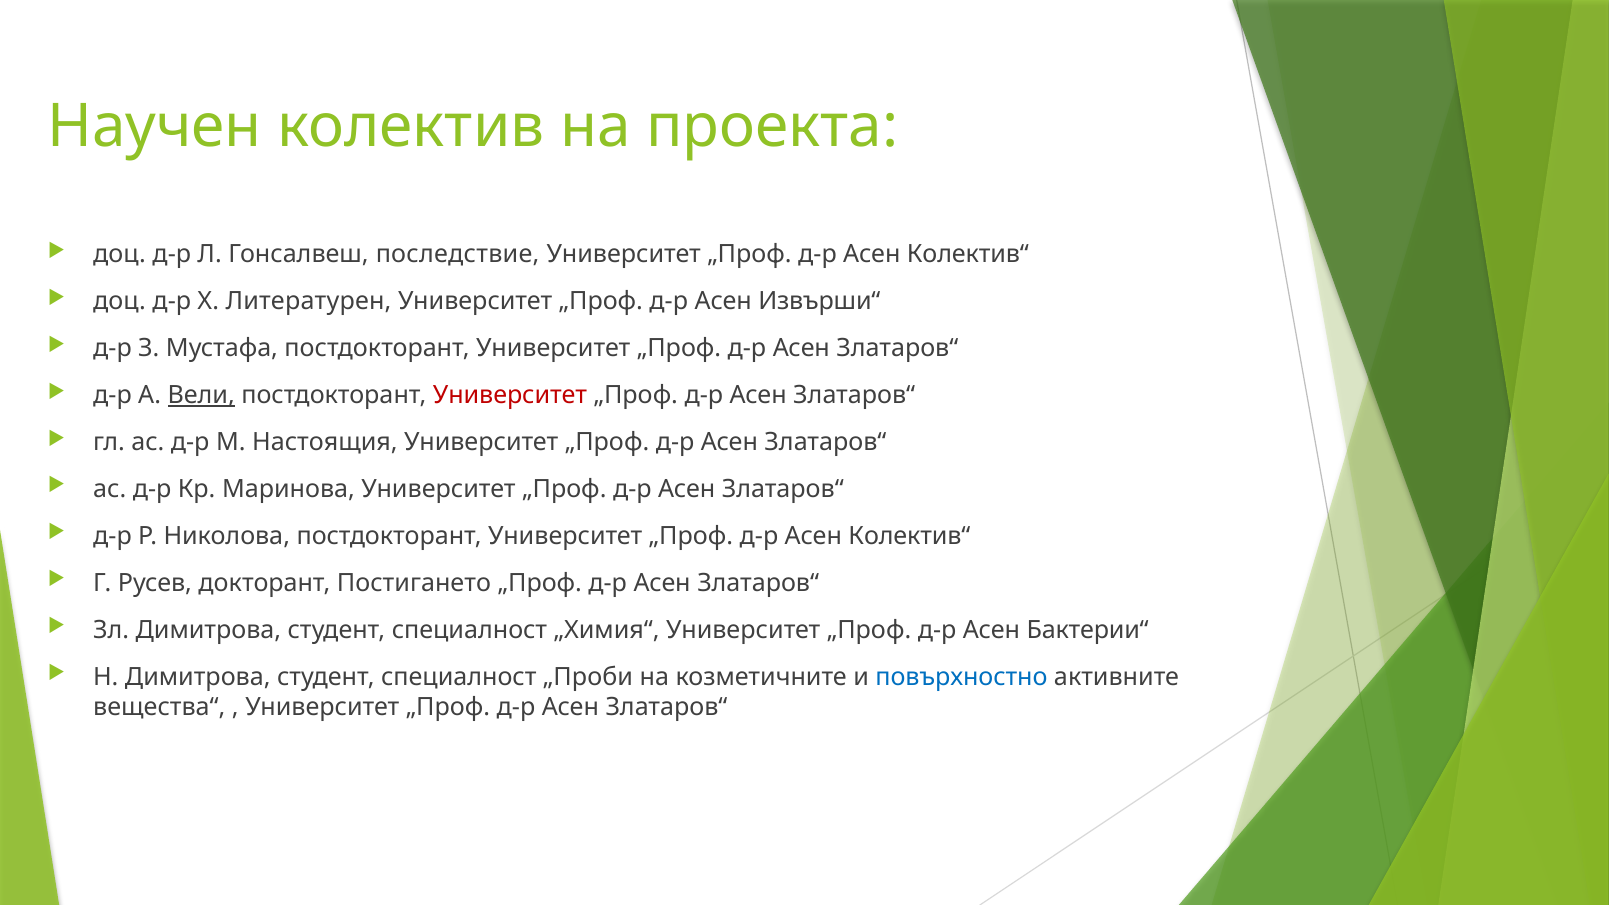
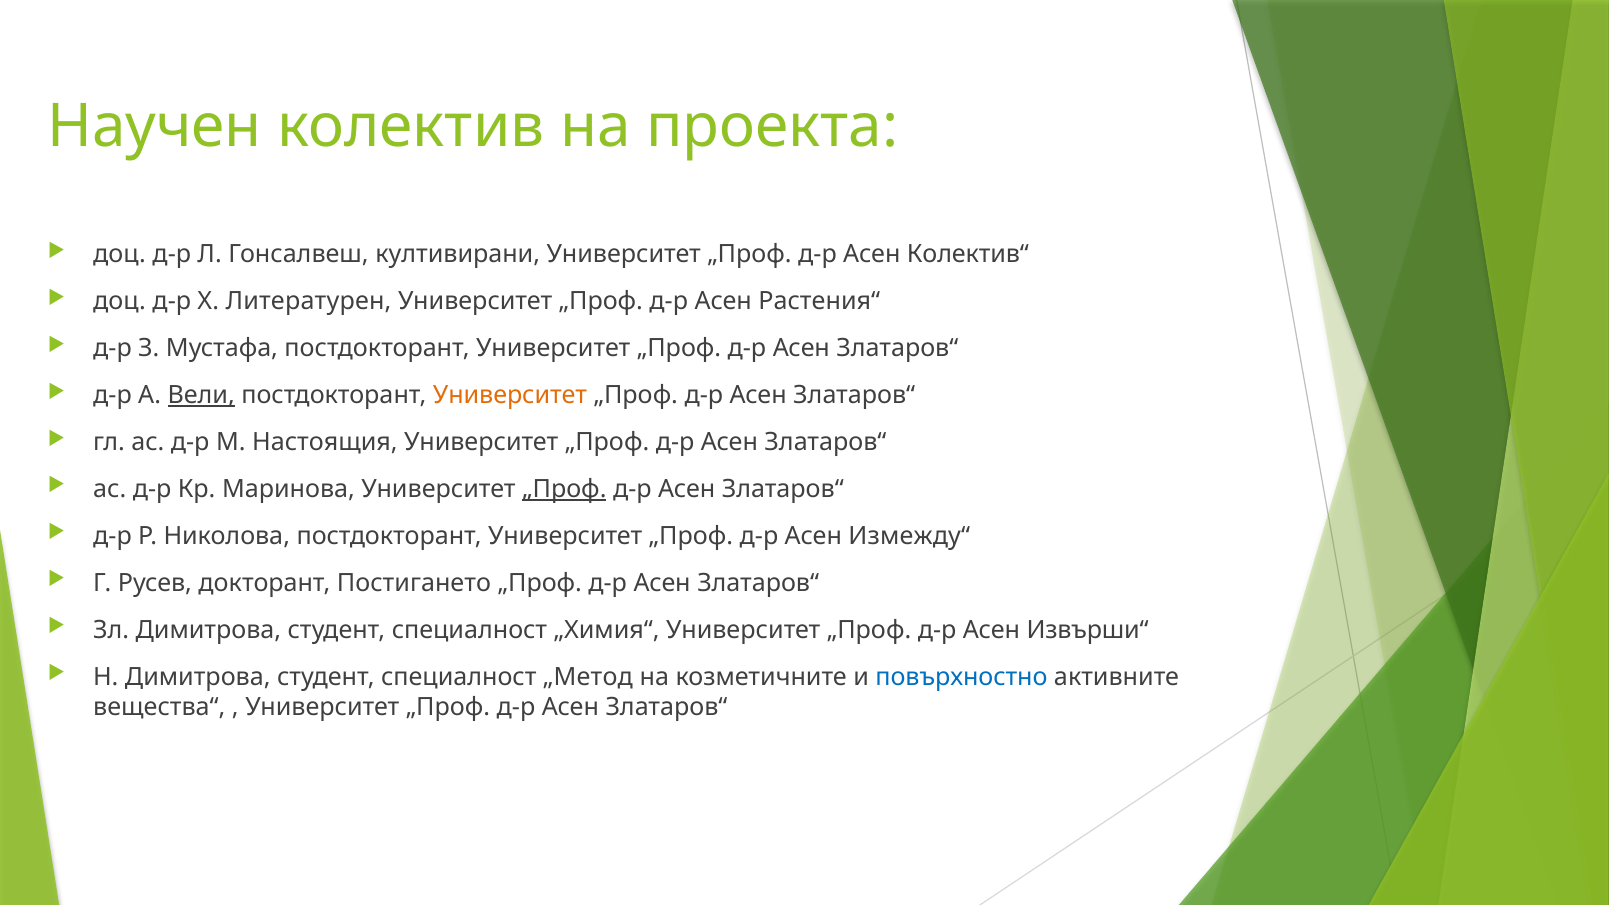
последствие: последствие -> култивирани
Извърши“: Извърши“ -> Растения“
Университет at (510, 395) colour: red -> orange
„Проф at (564, 489) underline: none -> present
Колектив“ at (909, 536): Колектив“ -> Измежду“
Бактерии“: Бактерии“ -> Извърши“
„Проби: „Проби -> „Метод
